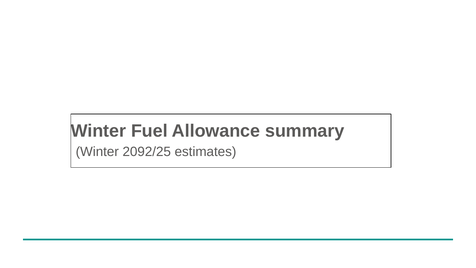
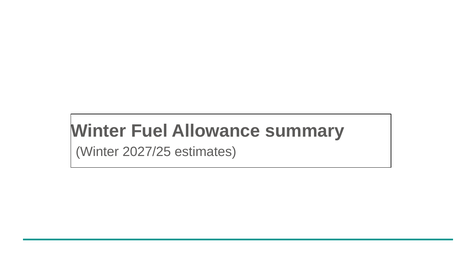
2092/25: 2092/25 -> 2027/25
